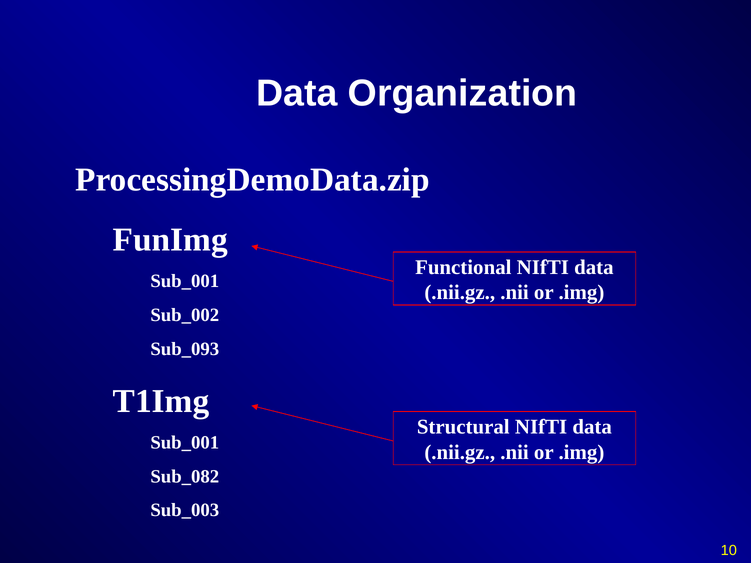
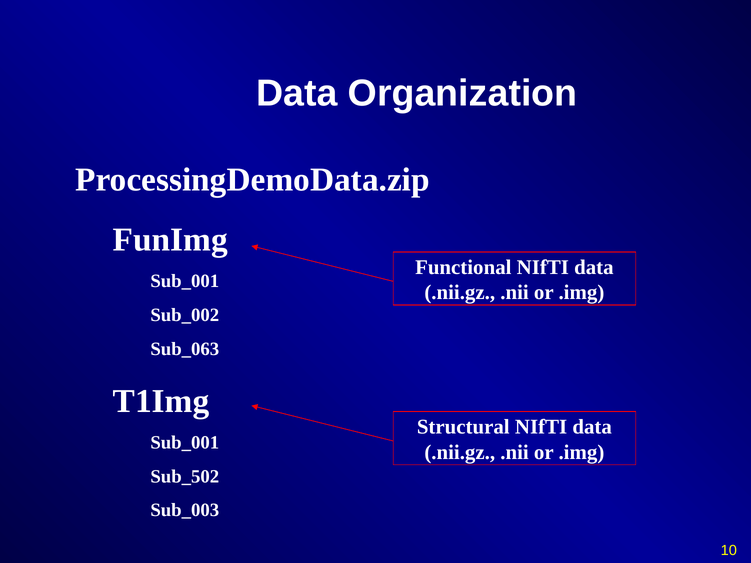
Sub_093: Sub_093 -> Sub_063
Sub_082: Sub_082 -> Sub_502
